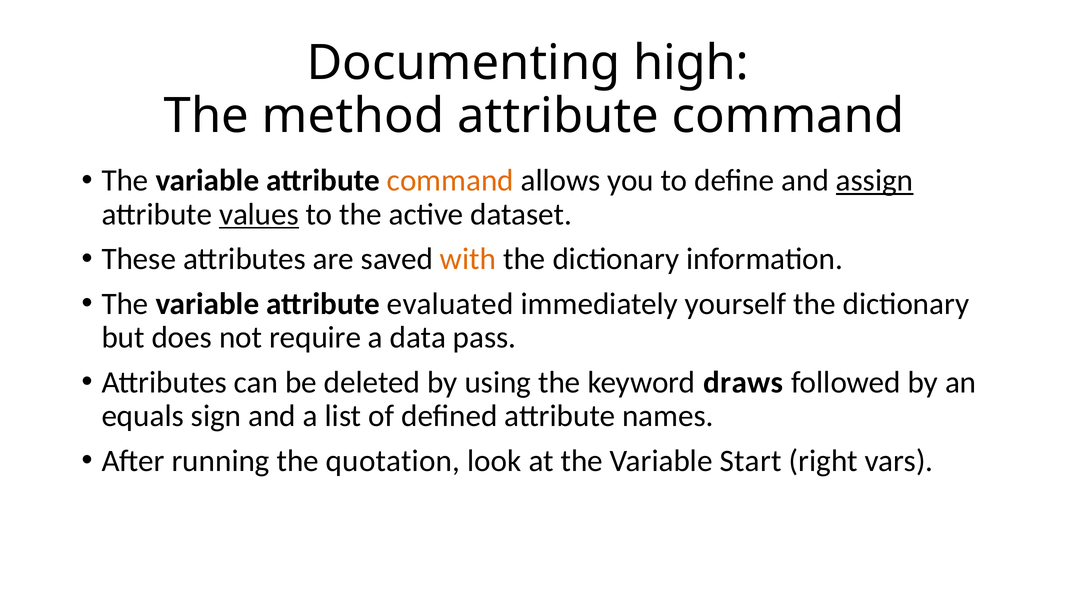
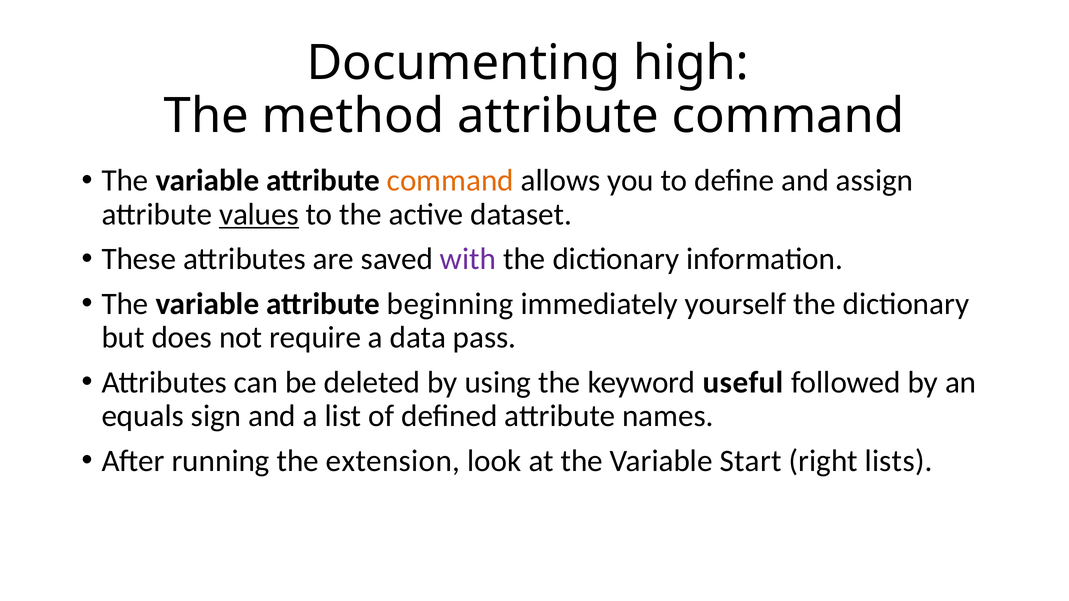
assign underline: present -> none
with colour: orange -> purple
evaluated: evaluated -> beginning
draws: draws -> useful
quotation: quotation -> extension
vars: vars -> lists
